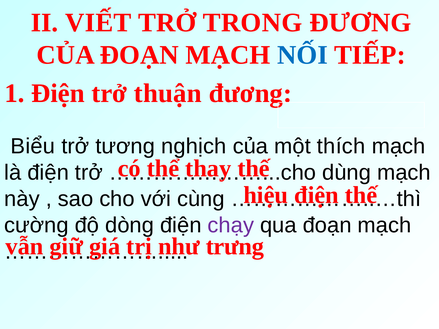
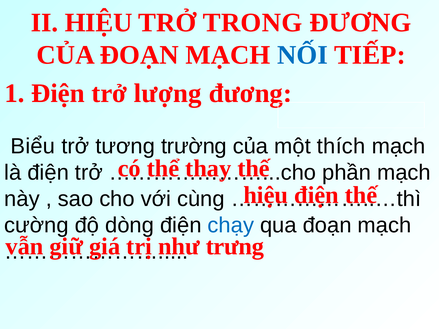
II VIẾT: VIẾT -> HIỆU
thuận: thuận -> lượng
nghịch: nghịch -> trường
dùng: dùng -> phần
chạy colour: purple -> blue
